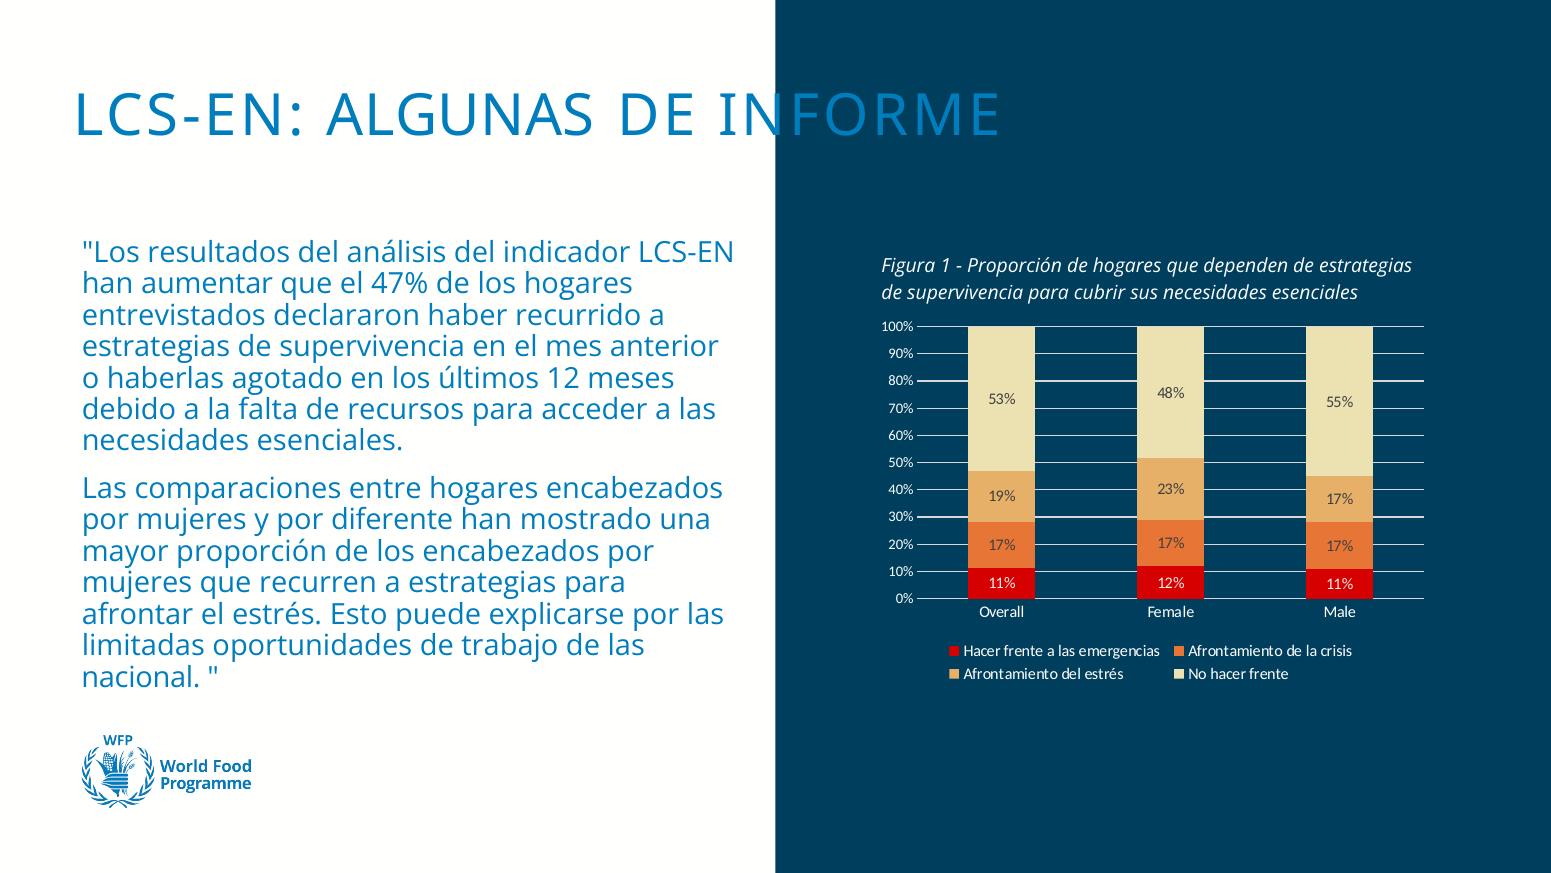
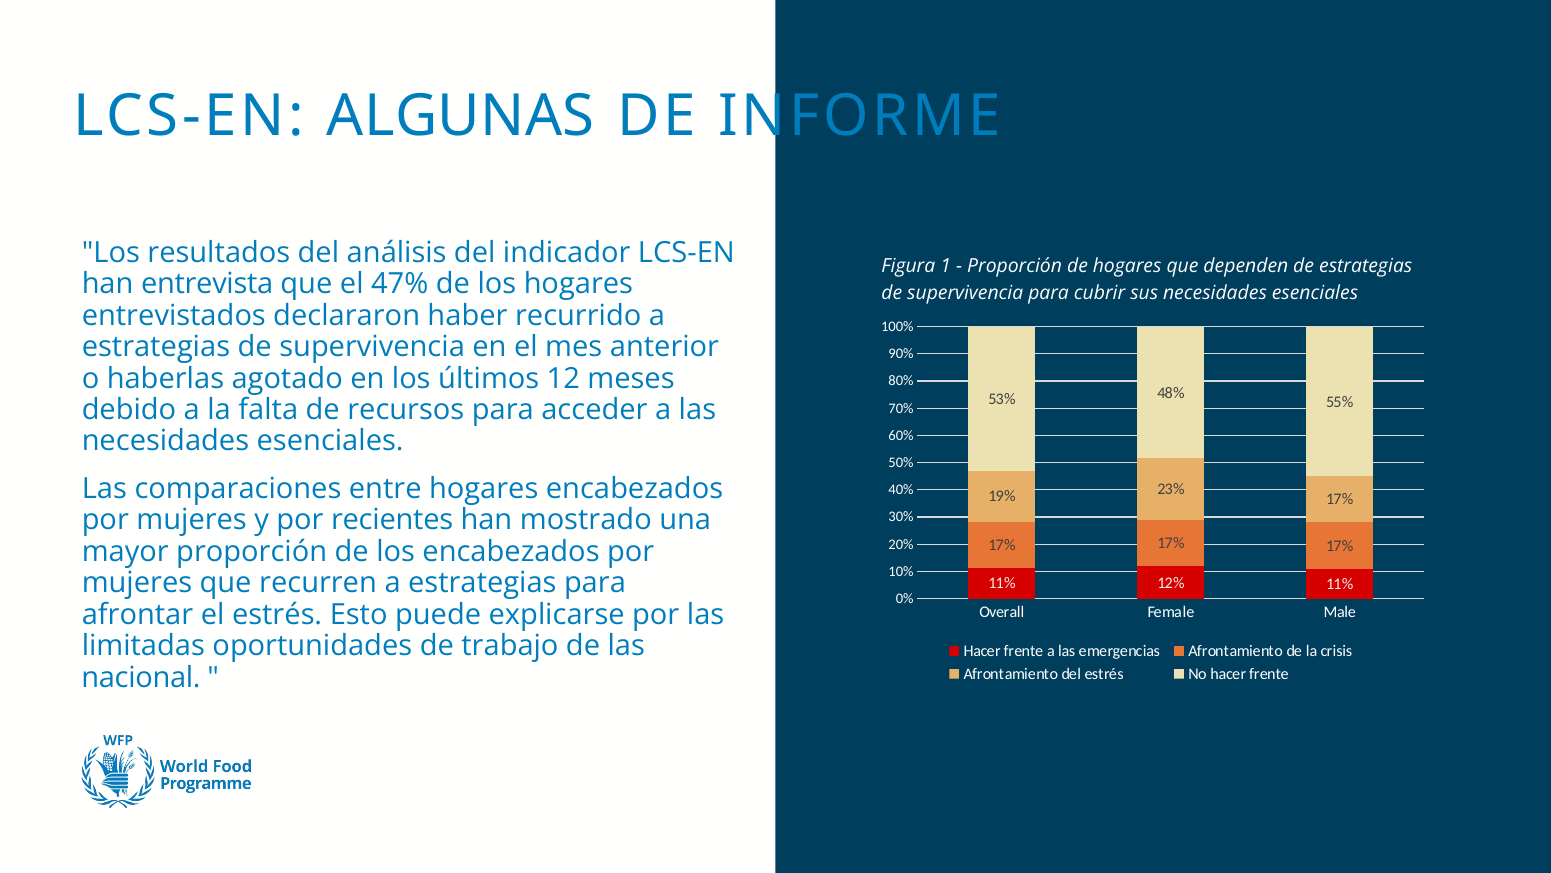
aumentar: aumentar -> entrevista
diferente: diferente -> recientes
